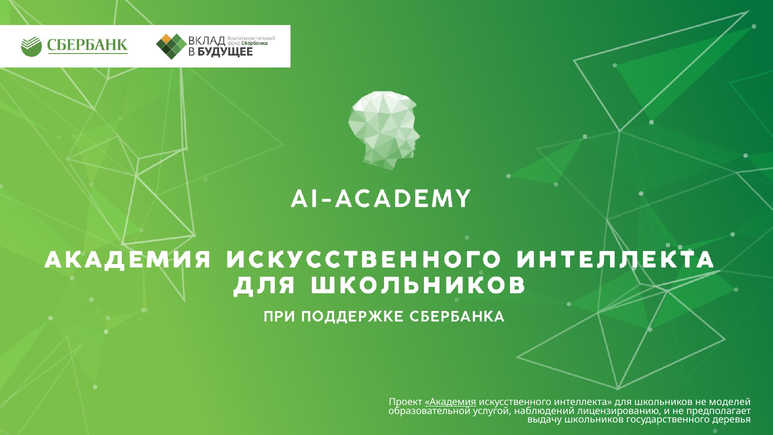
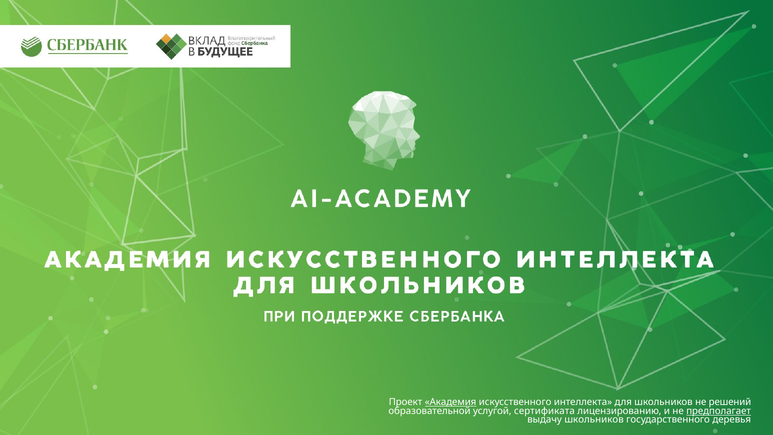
моделей: моделей -> решений
наблюдений: наблюдений -> сертификата
предполагает underline: none -> present
